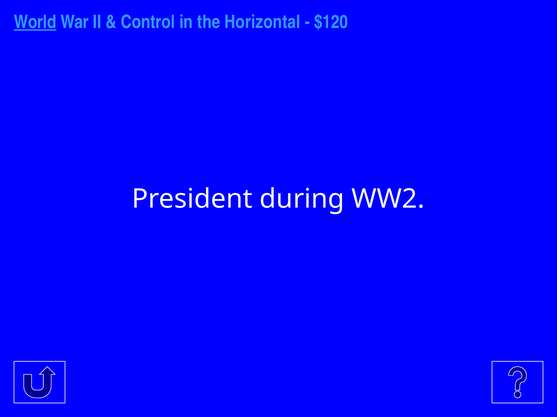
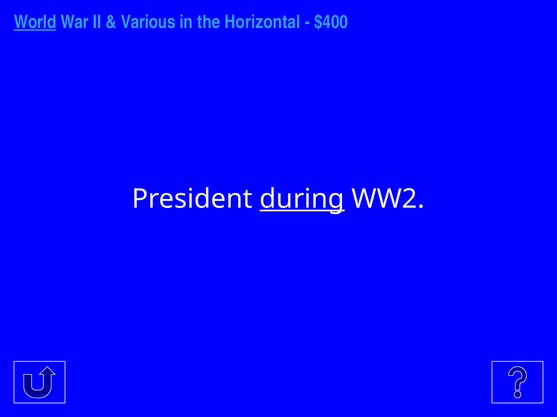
Control: Control -> Various
$120: $120 -> $400
during underline: none -> present
